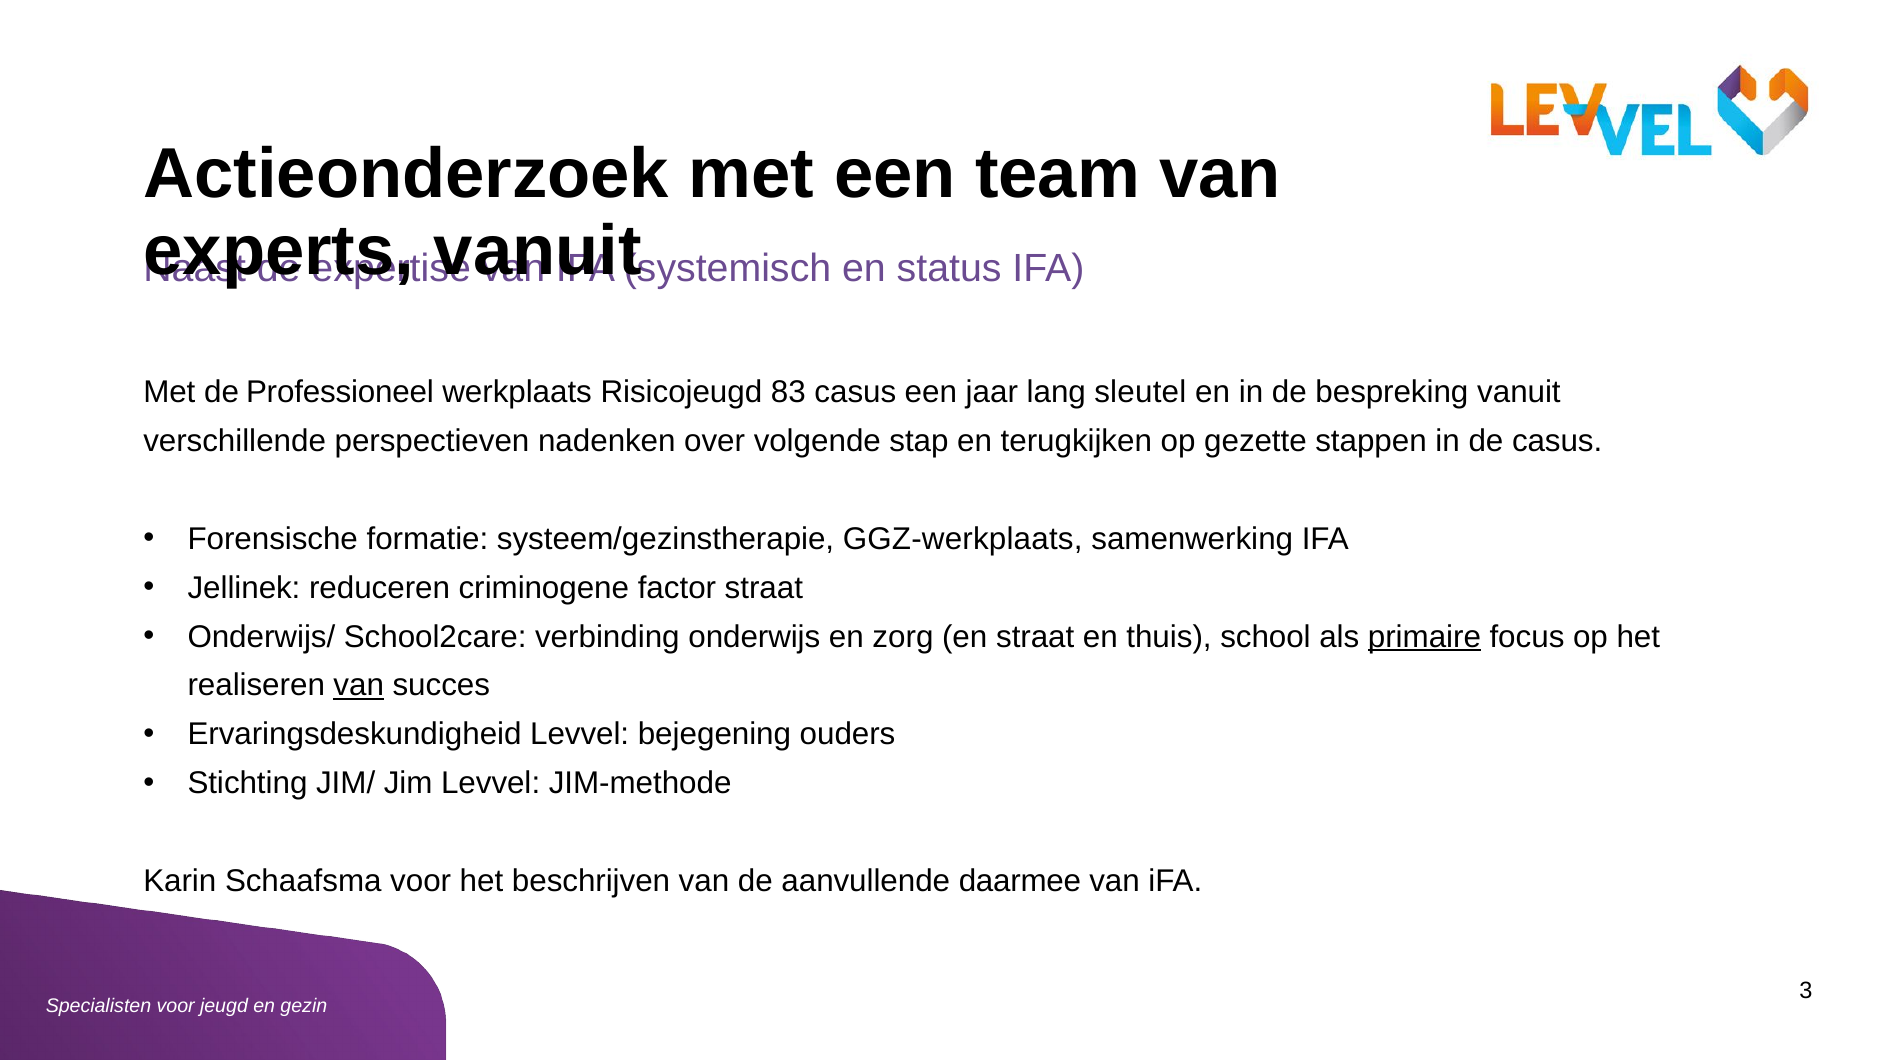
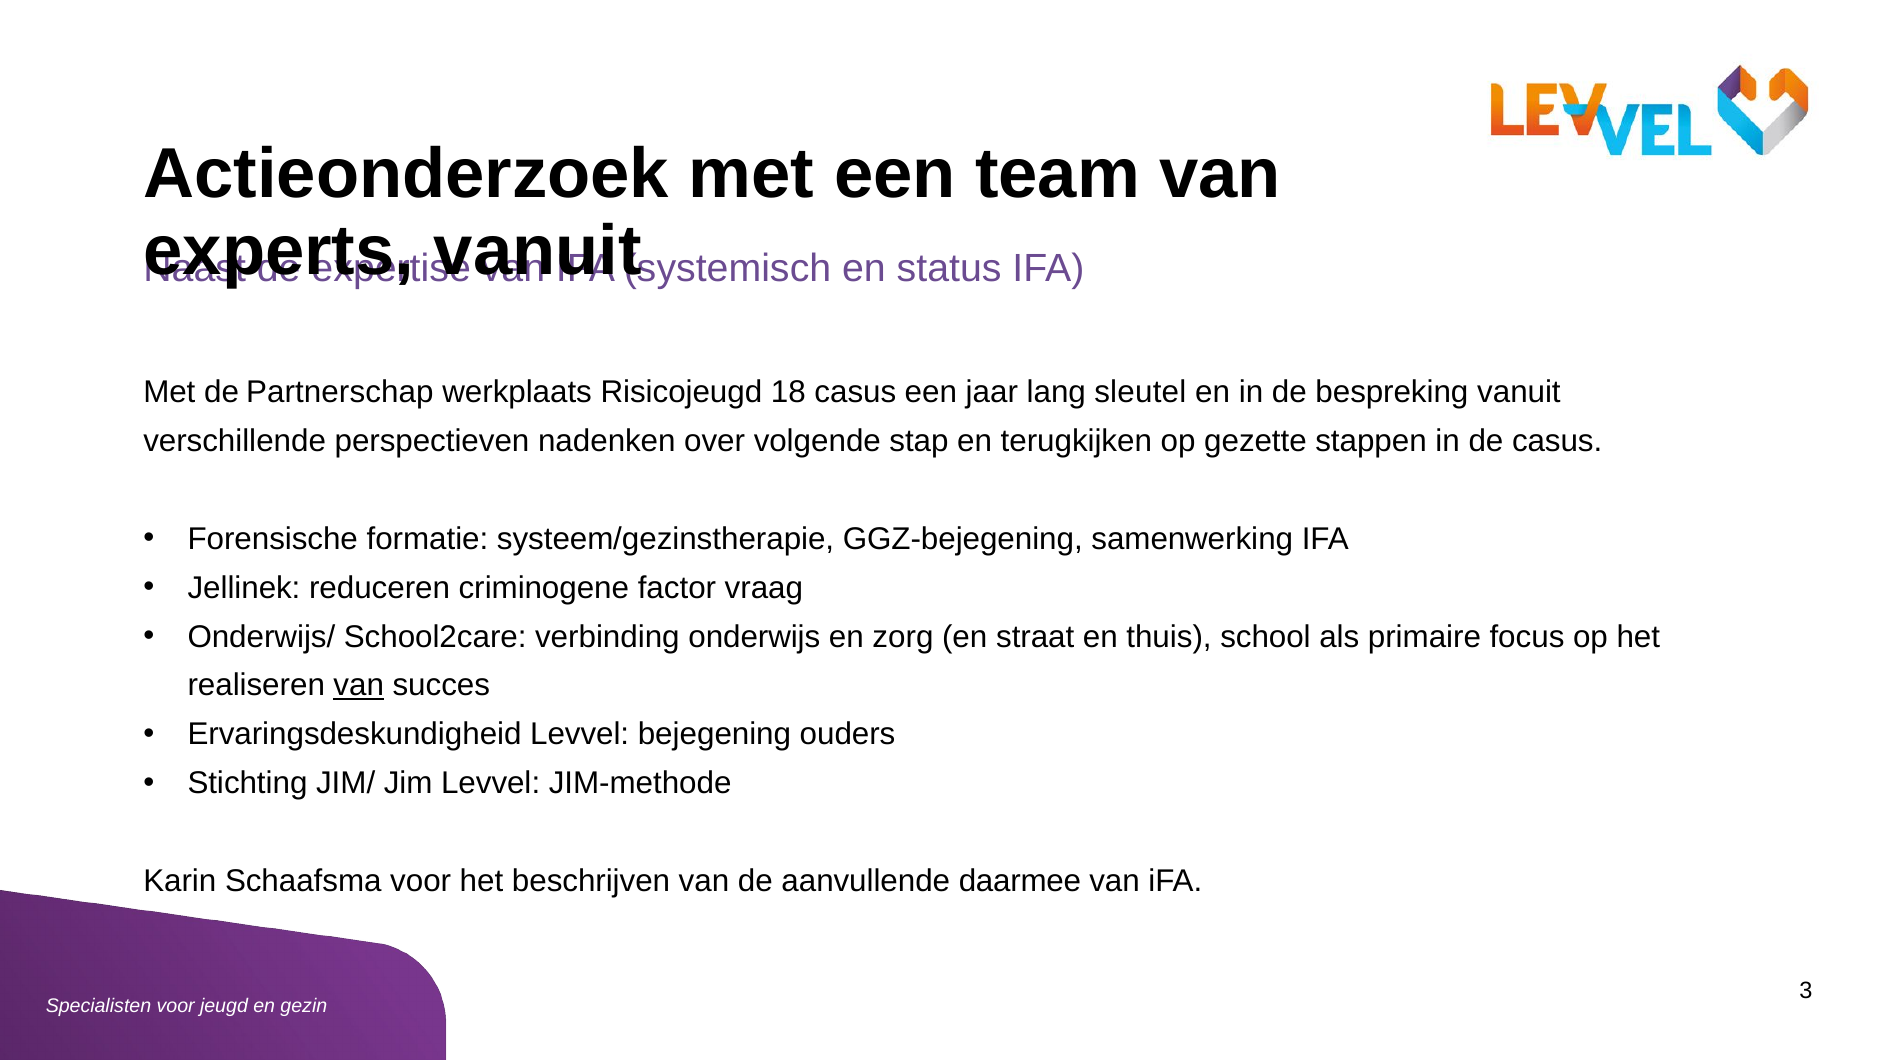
Professioneel: Professioneel -> Partnerschap
83: 83 -> 18
GGZ-werkplaats: GGZ-werkplaats -> GGZ-bejegening
factor straat: straat -> vraag
primaire underline: present -> none
